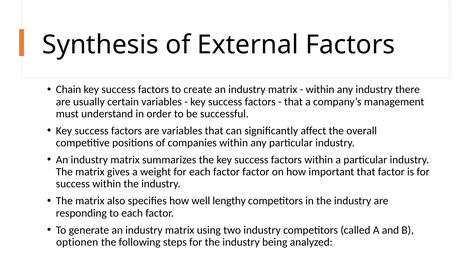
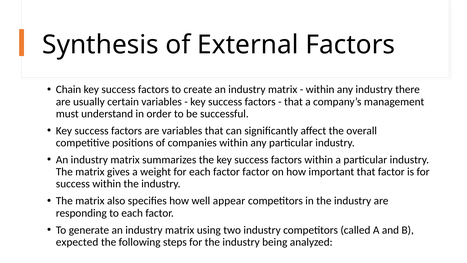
lengthy: lengthy -> appear
optionen: optionen -> expected
